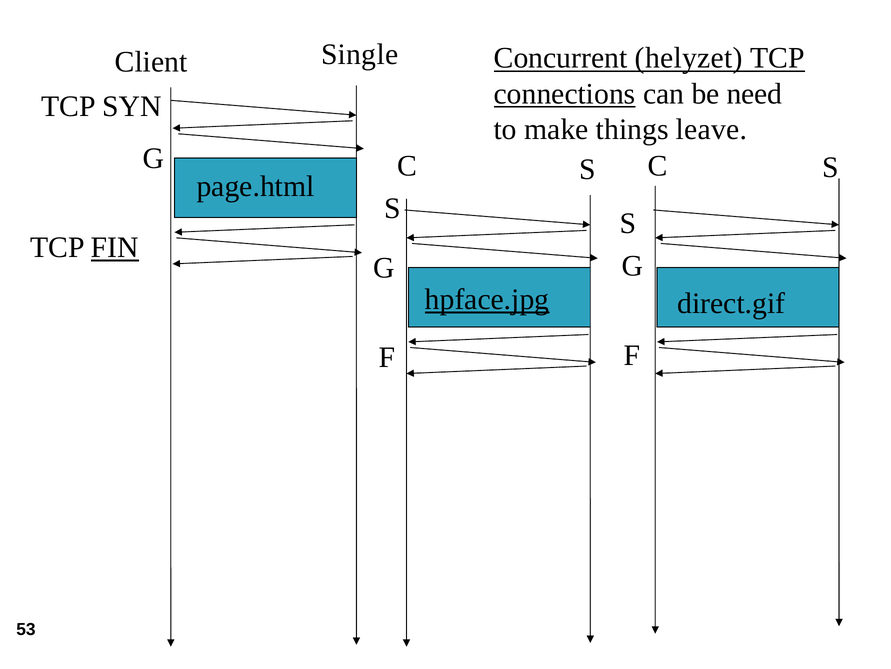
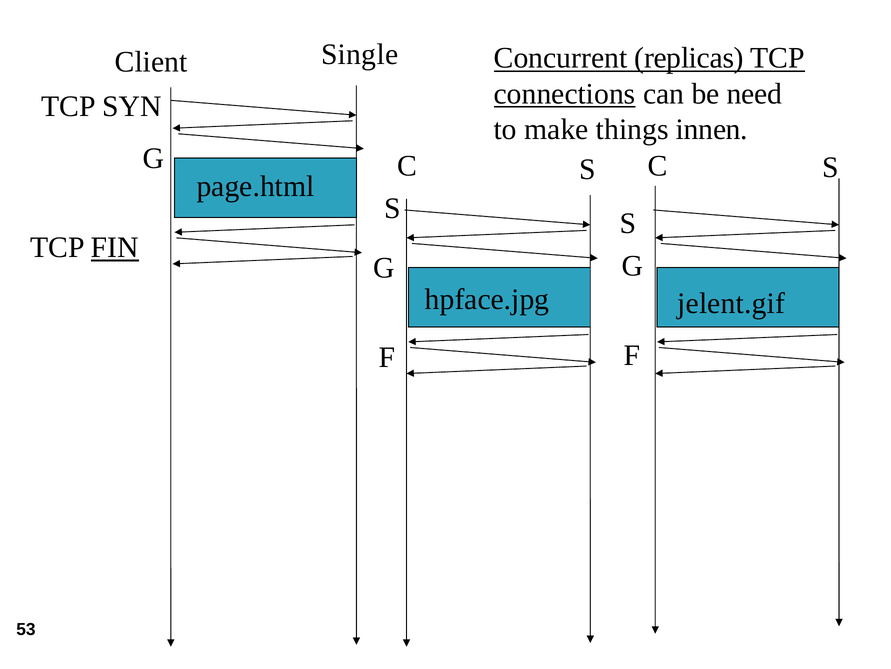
helyzet: helyzet -> replicas
leave: leave -> innen
hpface.jpg underline: present -> none
direct.gif: direct.gif -> jelent.gif
